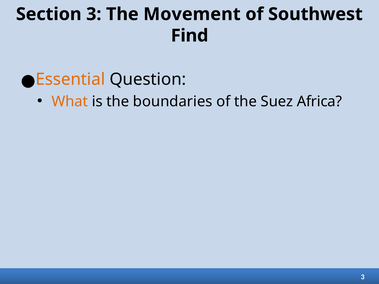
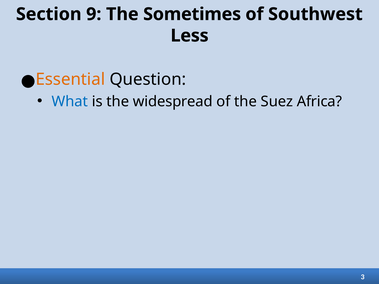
Section 3: 3 -> 9
Movement: Movement -> Sometimes
Find: Find -> Less
What colour: orange -> blue
boundaries: boundaries -> widespread
